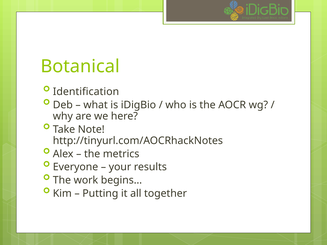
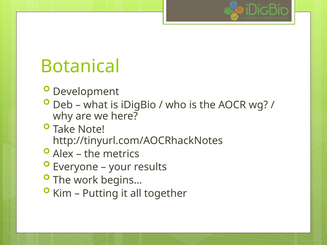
Identification: Identification -> Development
